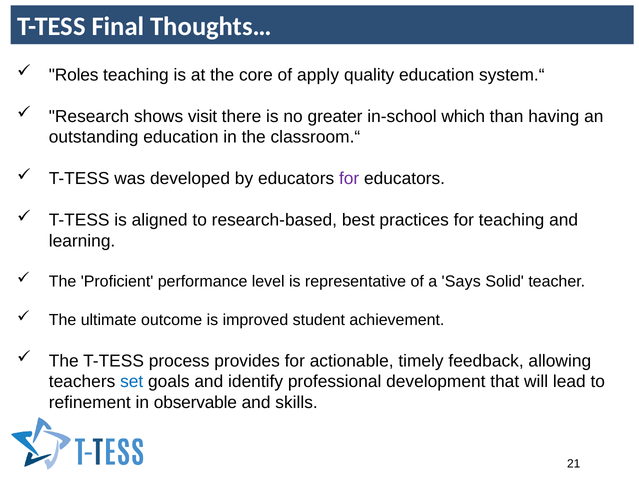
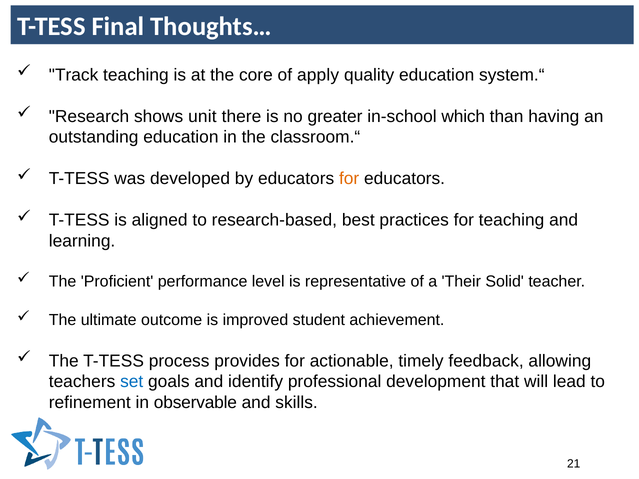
Roles: Roles -> Track
visit: visit -> unit
for at (349, 179) colour: purple -> orange
Says: Says -> Their
